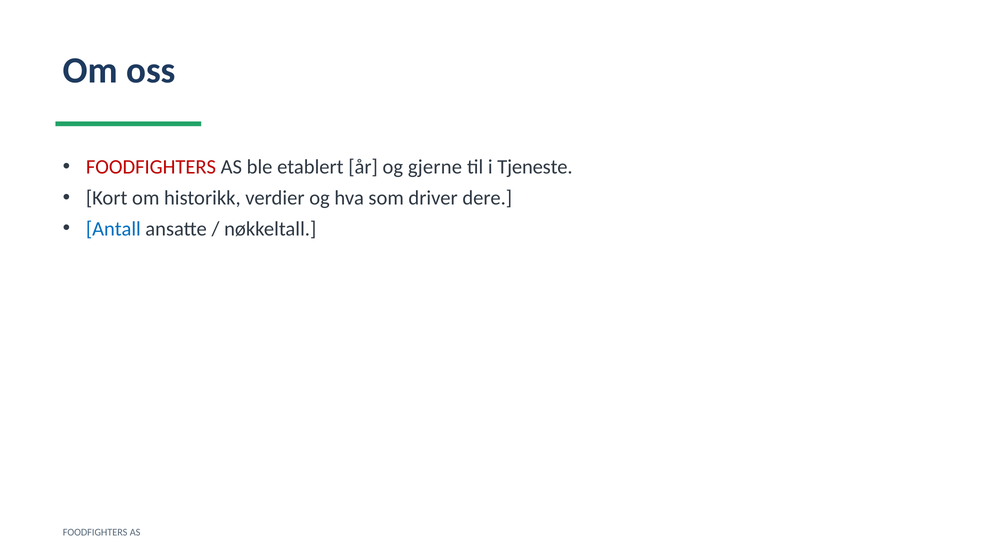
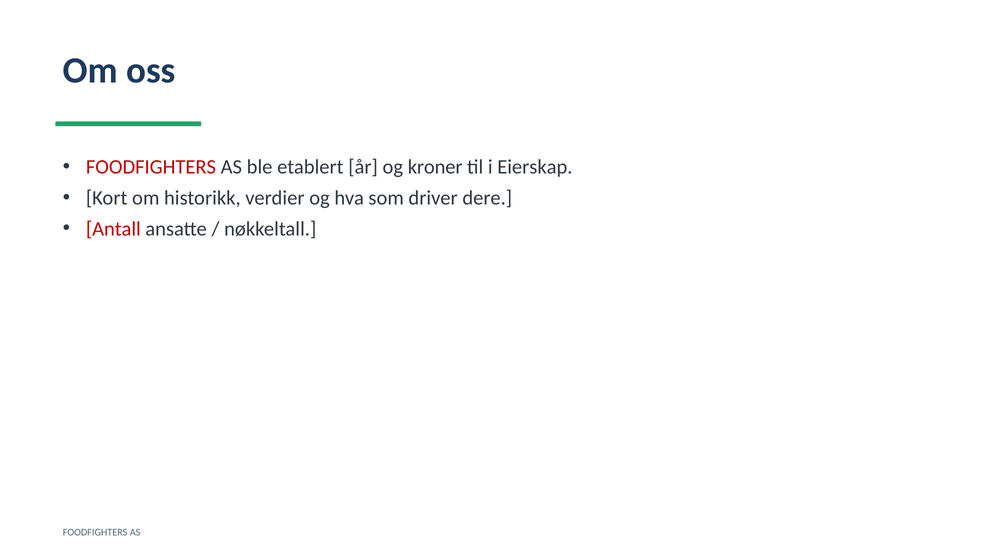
gjerne: gjerne -> kroner
Tjeneste: Tjeneste -> Eierskap
Antall colour: blue -> red
